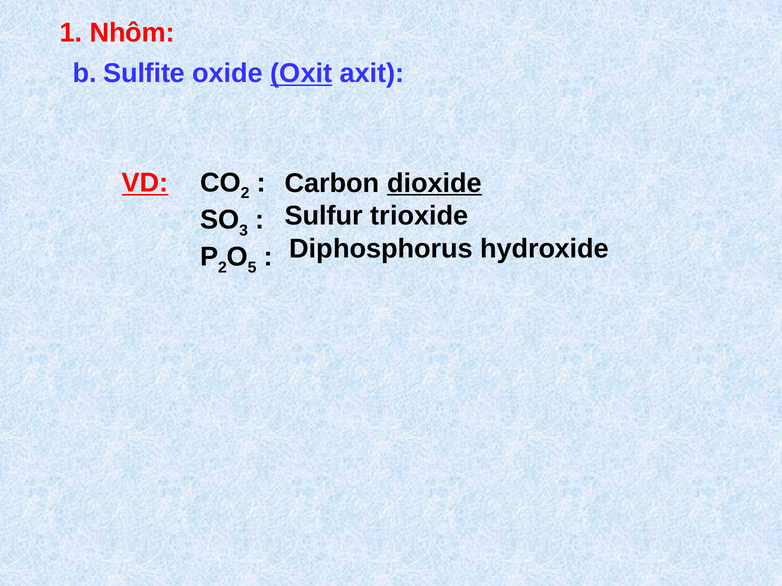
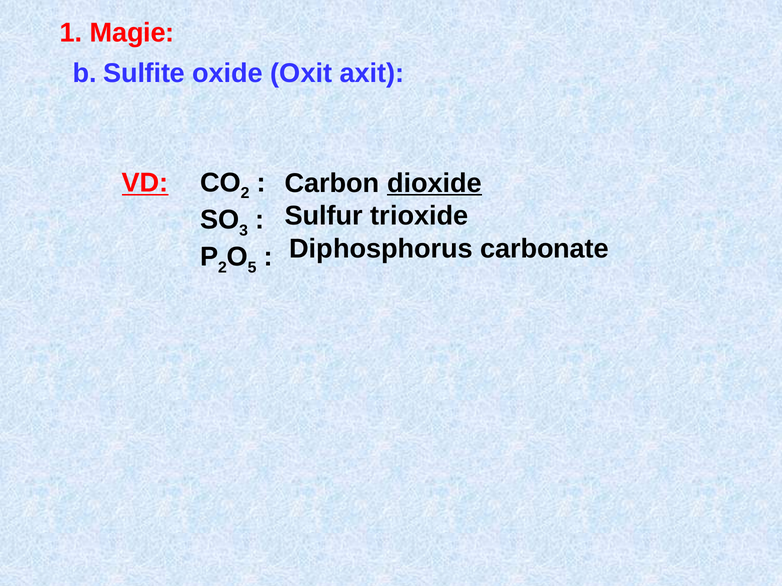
Nhôm: Nhôm -> Magie
Oxit underline: present -> none
hydroxide: hydroxide -> carbonate
